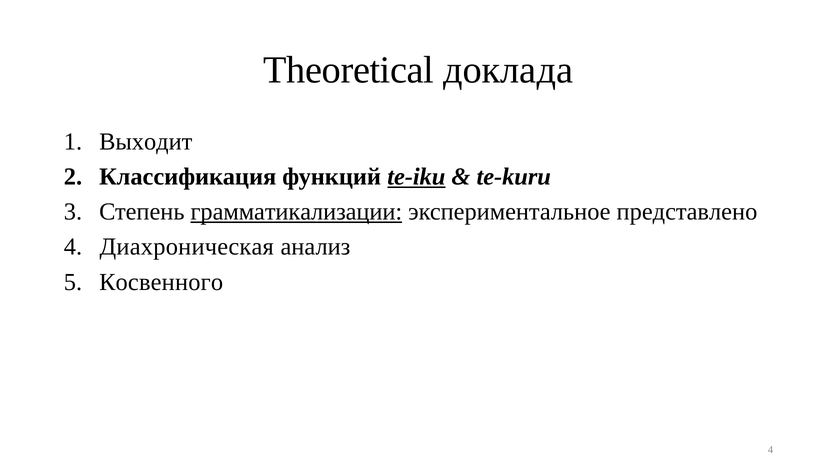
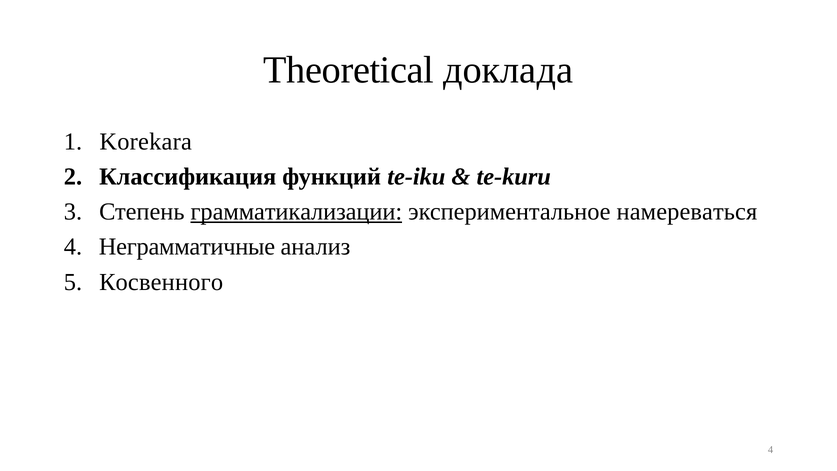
Выходит: Выходит -> Korekara
te-iku underline: present -> none
представлено: представлено -> намереваться
Диахроническая: Диахроническая -> Неграмматичные
